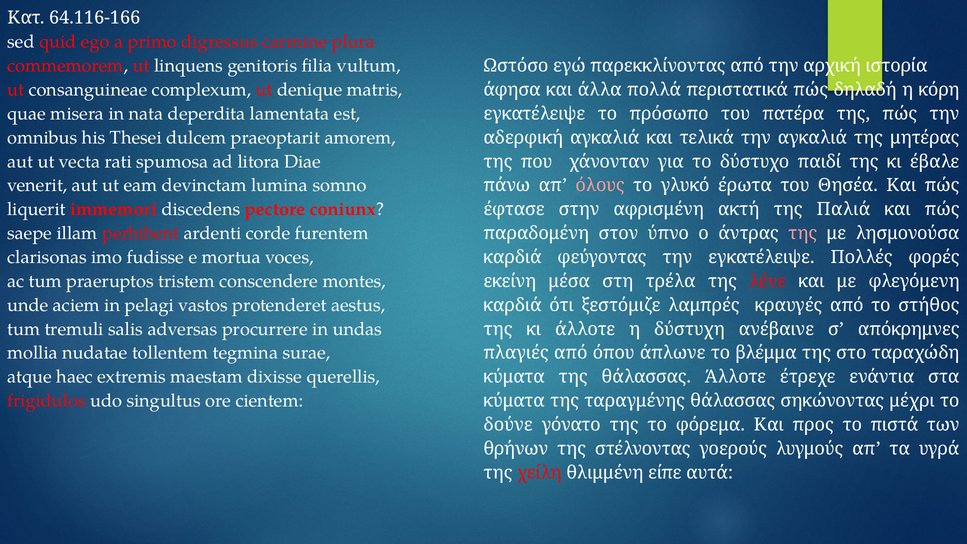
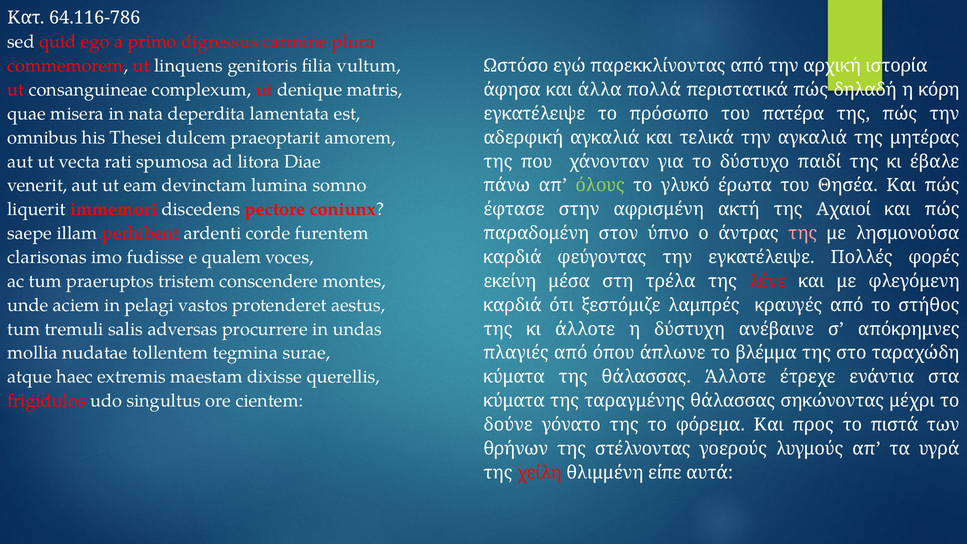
64.116-166: 64.116-166 -> 64.116-786
όλους colour: pink -> light green
Παλιά: Παλιά -> Αχαιοί
mortua: mortua -> qualem
